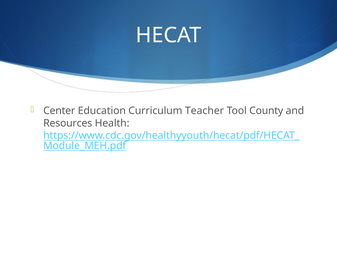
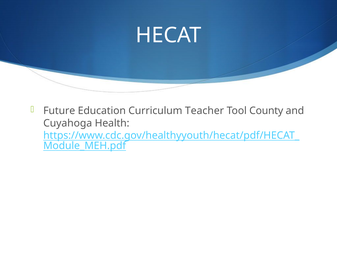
Center: Center -> Future
Resources: Resources -> Cuyahoga
